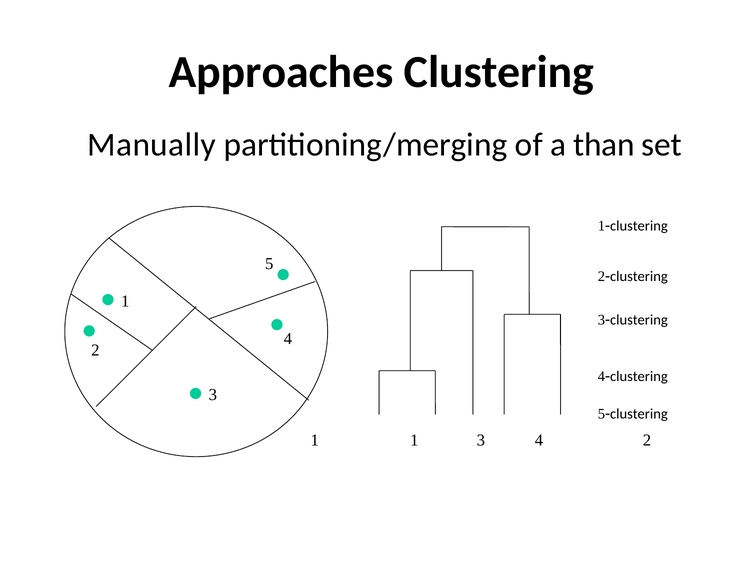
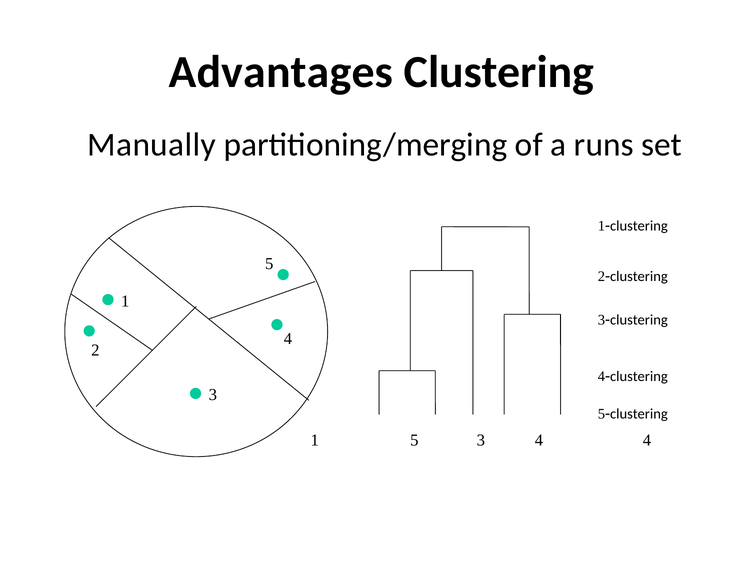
Approaches: Approaches -> Advantages
than: than -> runs
1 1: 1 -> 5
4 2: 2 -> 4
